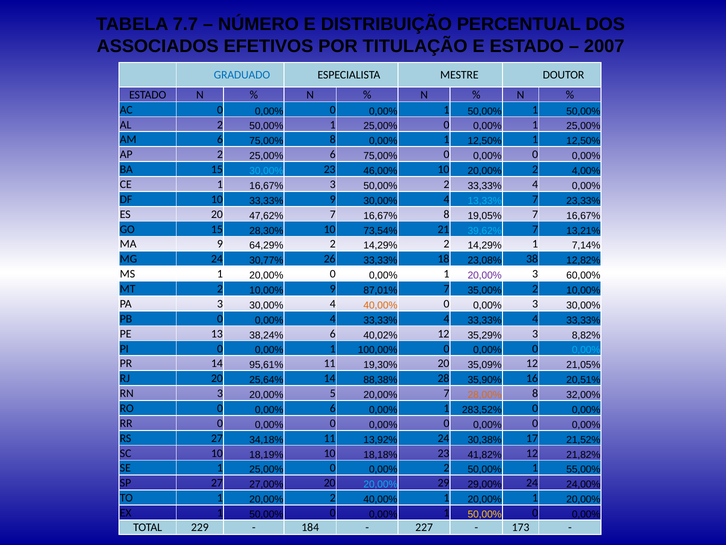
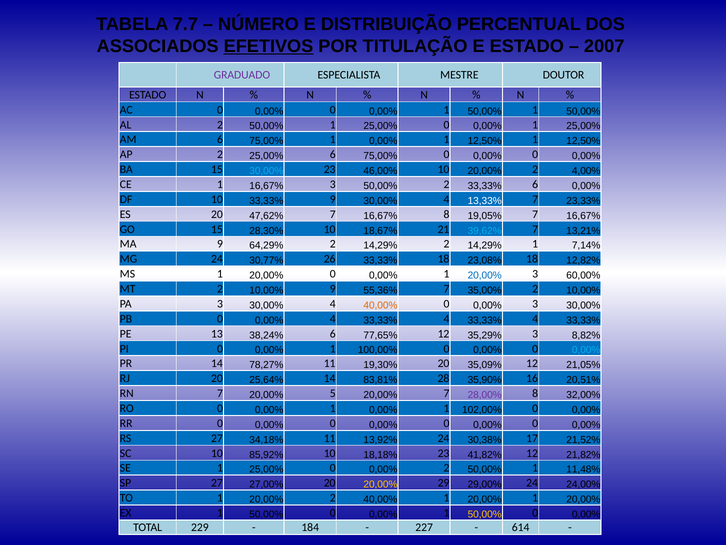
EFETIVOS underline: none -> present
GRADUADO colour: blue -> purple
75,00% 8: 8 -> 1
2 33,33% 4: 4 -> 6
13,33% colour: light blue -> white
73,54%: 73,54% -> 18,67%
23,08% 38: 38 -> 18
20,00% at (485, 275) colour: purple -> blue
87,01%: 87,01% -> 55,36%
40,02%: 40,02% -> 77,65%
95,61%: 95,61% -> 78,27%
88,38%: 88,38% -> 83,81%
RN 3: 3 -> 7
28,00% colour: orange -> purple
RO 0 0,00% 6: 6 -> 1
283,52%: 283,52% -> 102,00%
18,19%: 18,19% -> 85,92%
55,00%: 55,00% -> 11,48%
20,00% at (380, 484) colour: light blue -> yellow
173: 173 -> 614
